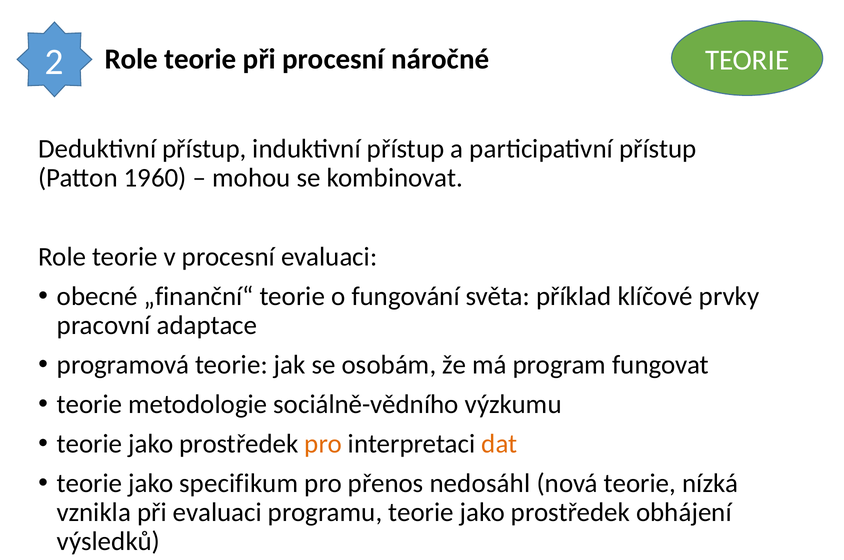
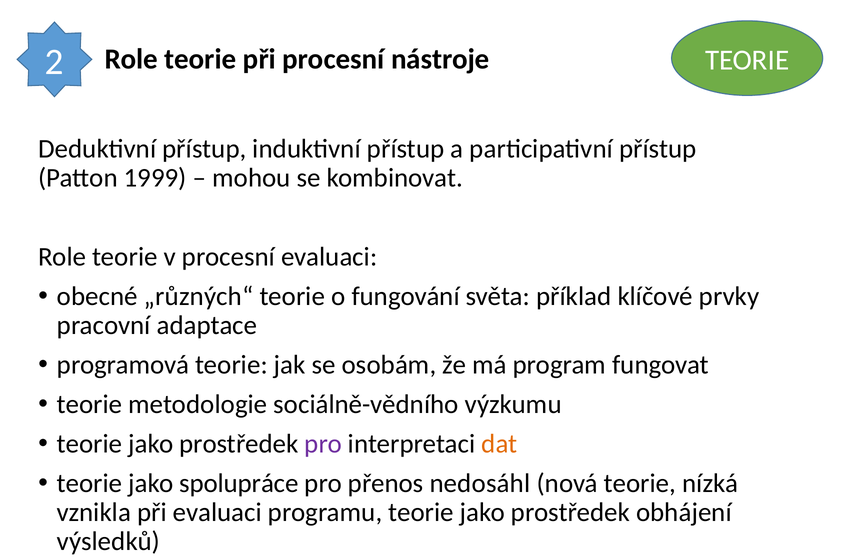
náročné: náročné -> nástroje
1960: 1960 -> 1999
„finanční“: „finanční“ -> „různých“
pro at (323, 444) colour: orange -> purple
specifikum: specifikum -> spolupráce
